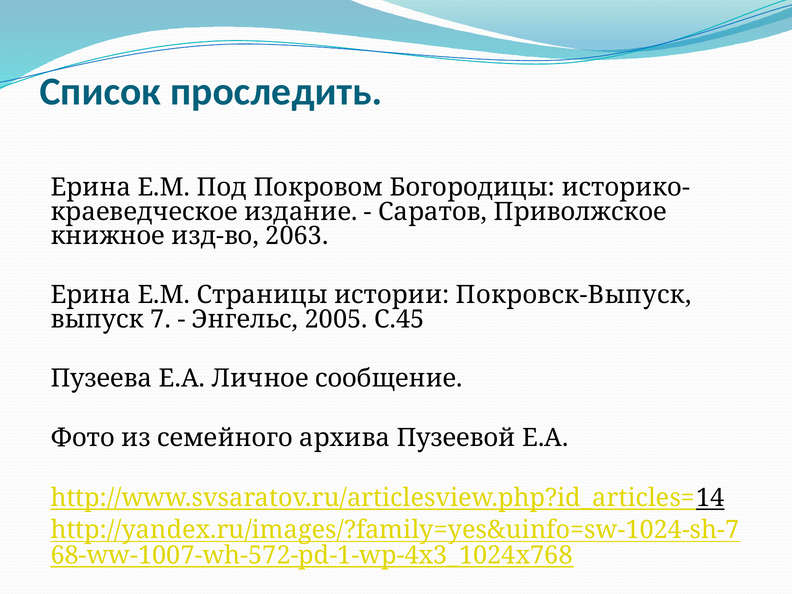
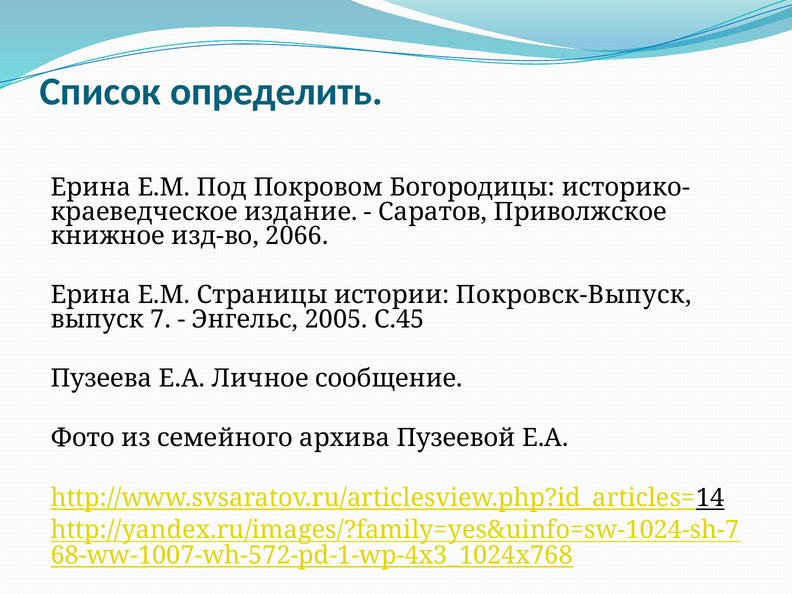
проследить: проследить -> определить
2063: 2063 -> 2066
